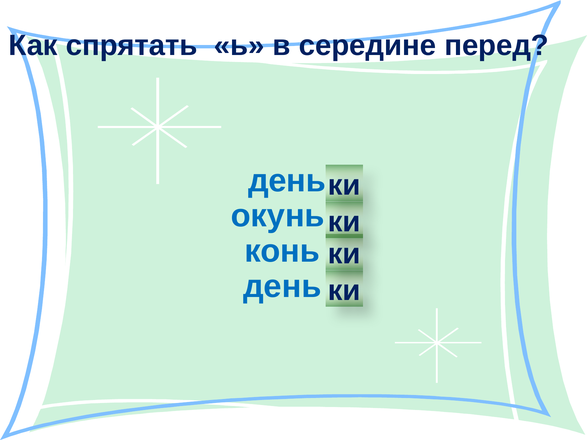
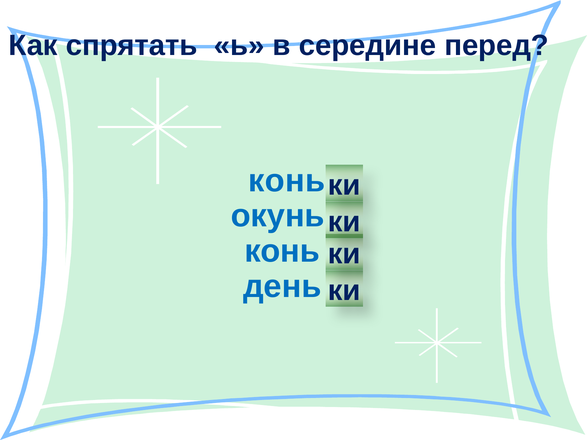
день at (287, 181): день -> конь
